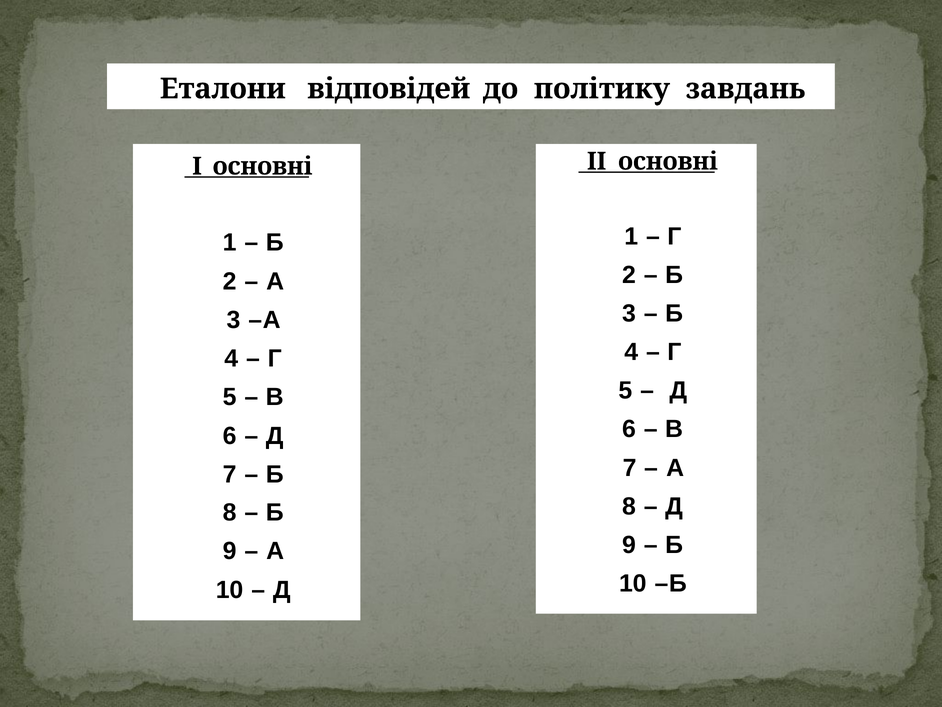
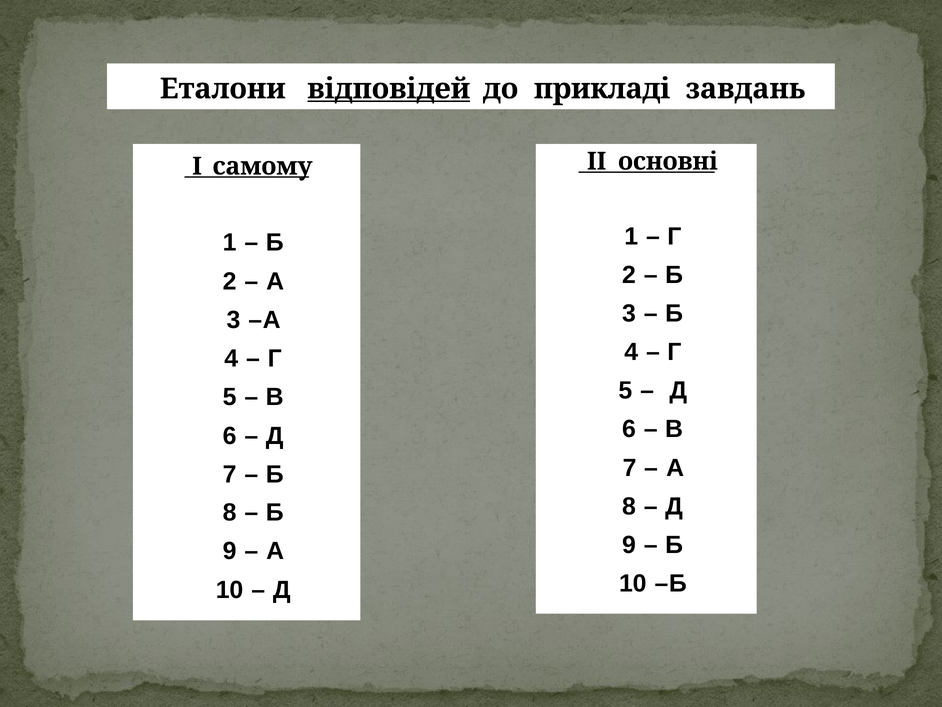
відповідей underline: none -> present
політику: політику -> прикладі
І основні: основні -> самому
